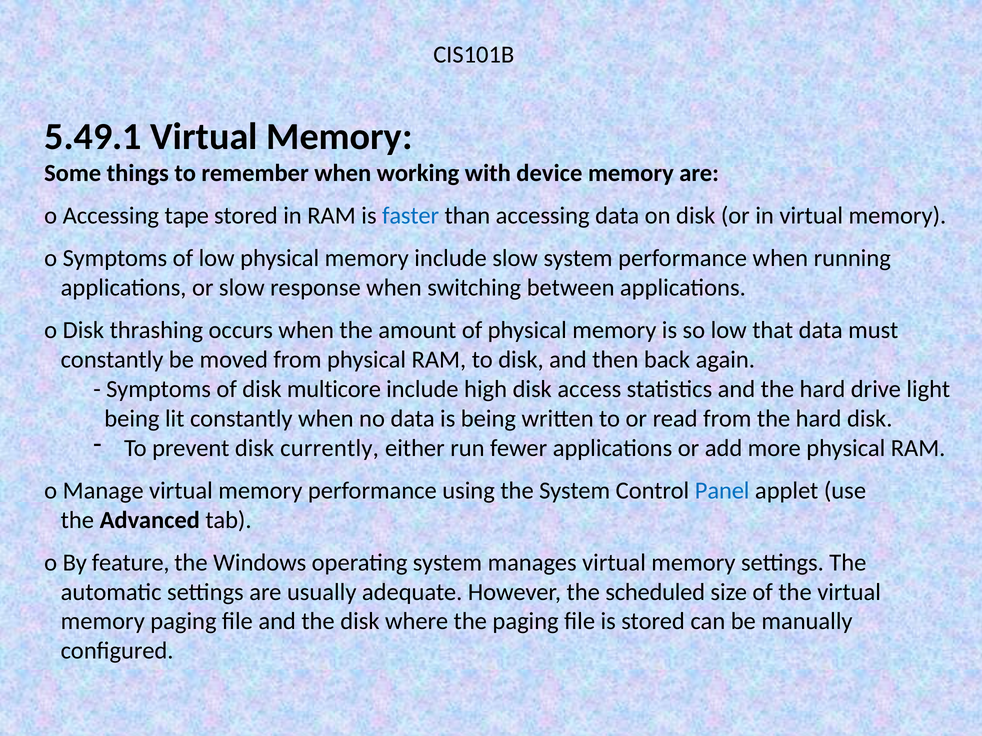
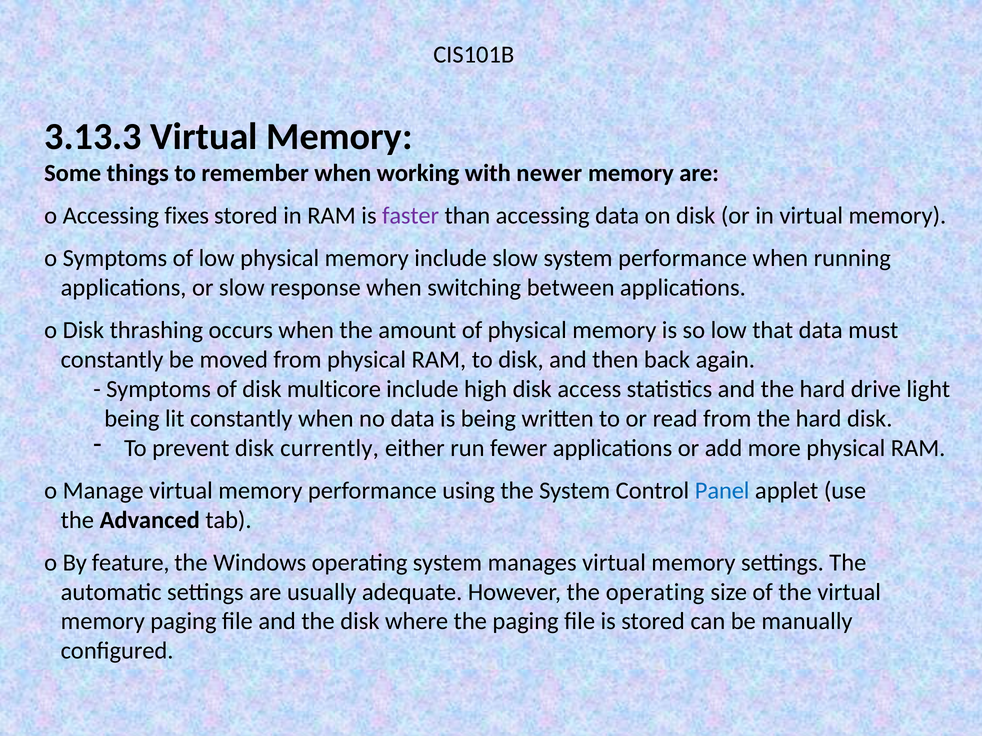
5.49.1: 5.49.1 -> 3.13.3
device: device -> newer
tape: tape -> fixes
faster colour: blue -> purple
the scheduled: scheduled -> operating
